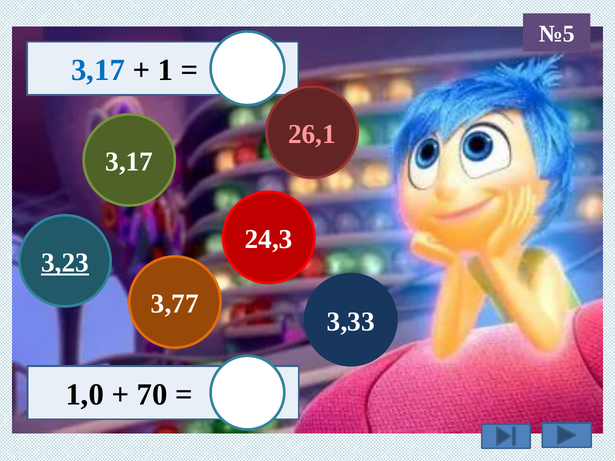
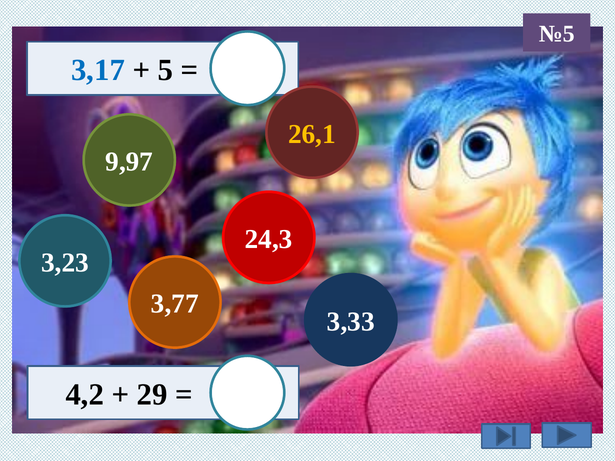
1: 1 -> 5
26,1 colour: pink -> yellow
3,17 at (129, 162): 3,17 -> 9,97
3,23 underline: present -> none
1,0: 1,0 -> 4,2
70: 70 -> 29
